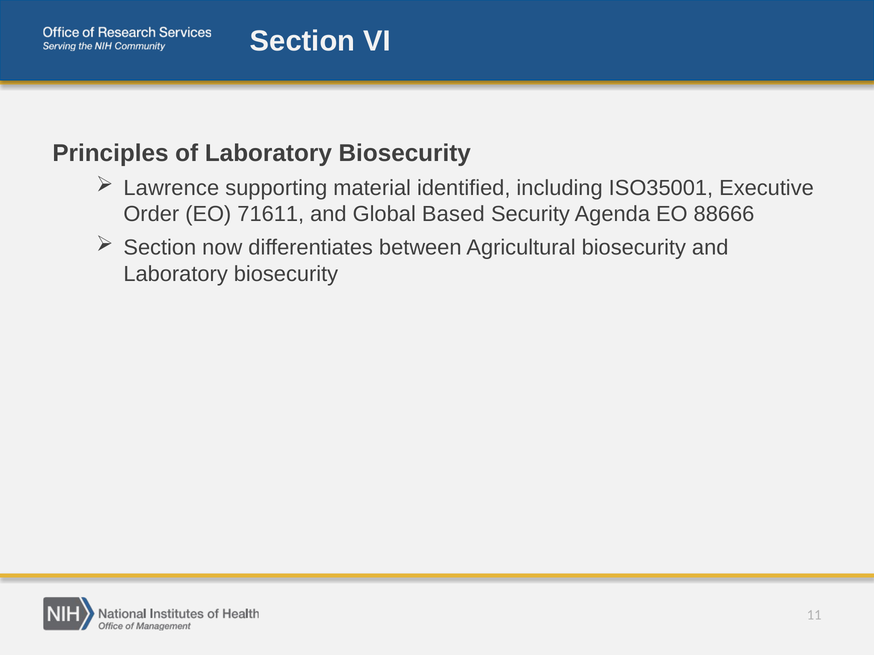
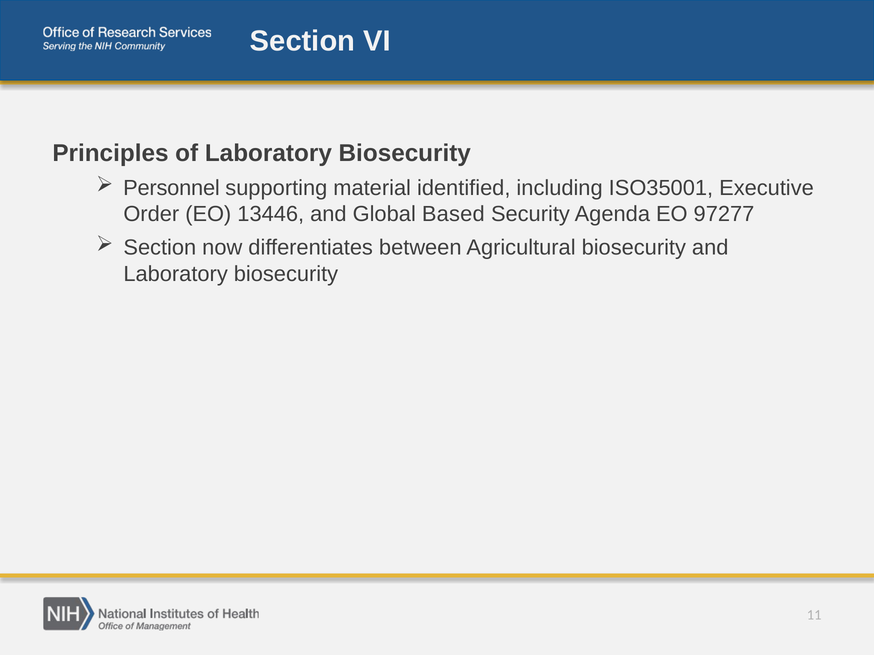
Lawrence: Lawrence -> Personnel
71611: 71611 -> 13446
88666: 88666 -> 97277
